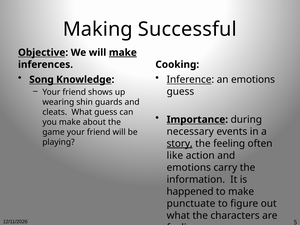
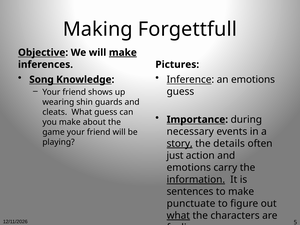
Successful: Successful -> Forgettfull
Cooking: Cooking -> Pictures
the feeling: feeling -> details
like: like -> just
information underline: none -> present
happened: happened -> sentences
what at (178, 216) underline: none -> present
